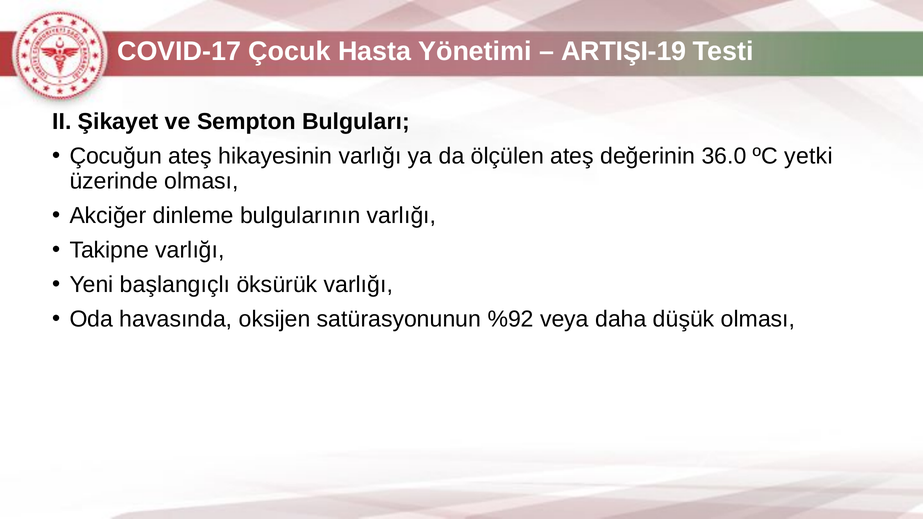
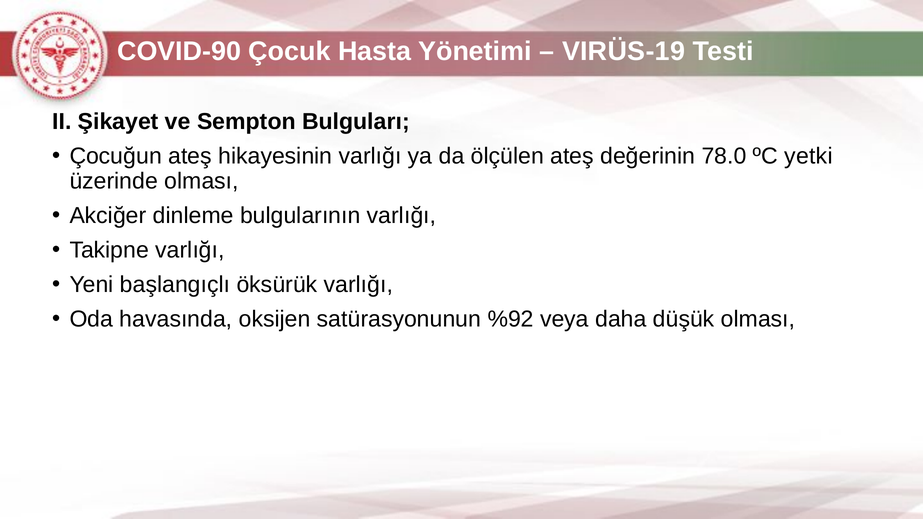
COVID-17: COVID-17 -> COVID-90
ARTIŞI-19: ARTIŞI-19 -> VIRÜS-19
36.0: 36.0 -> 78.0
